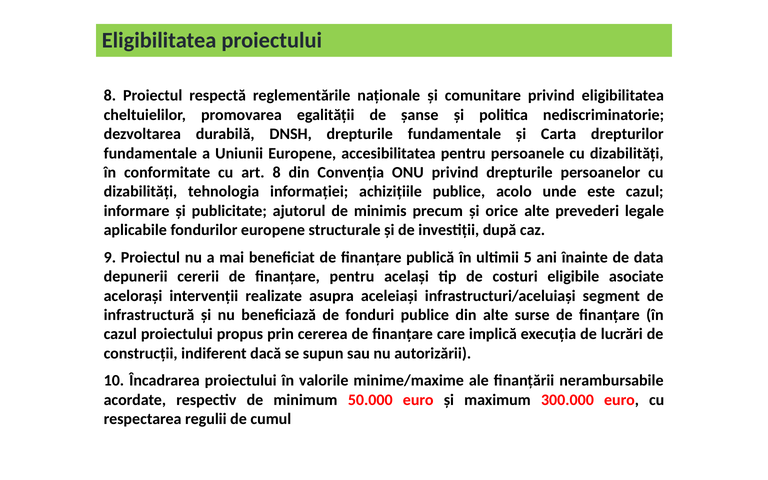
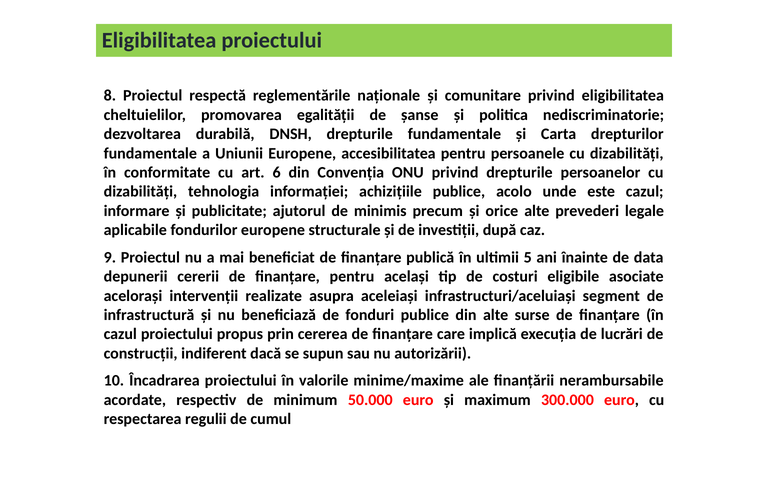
art 8: 8 -> 6
